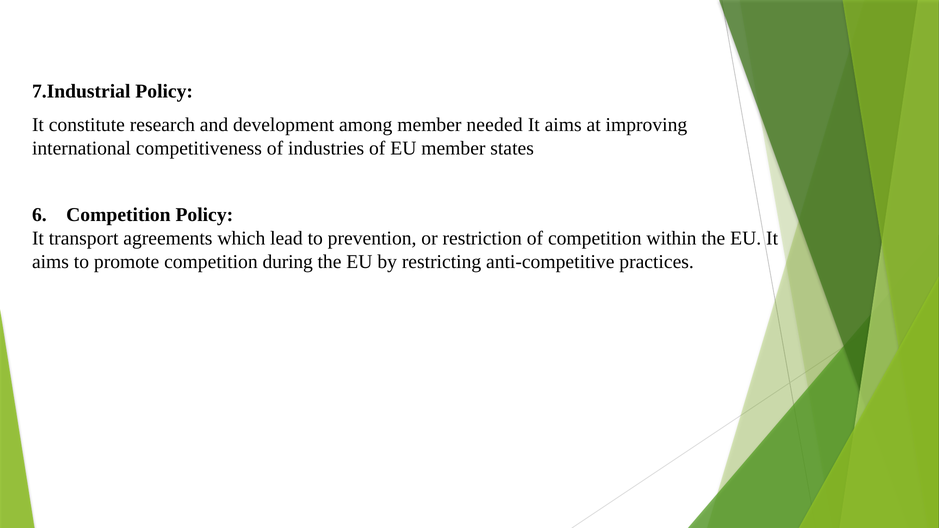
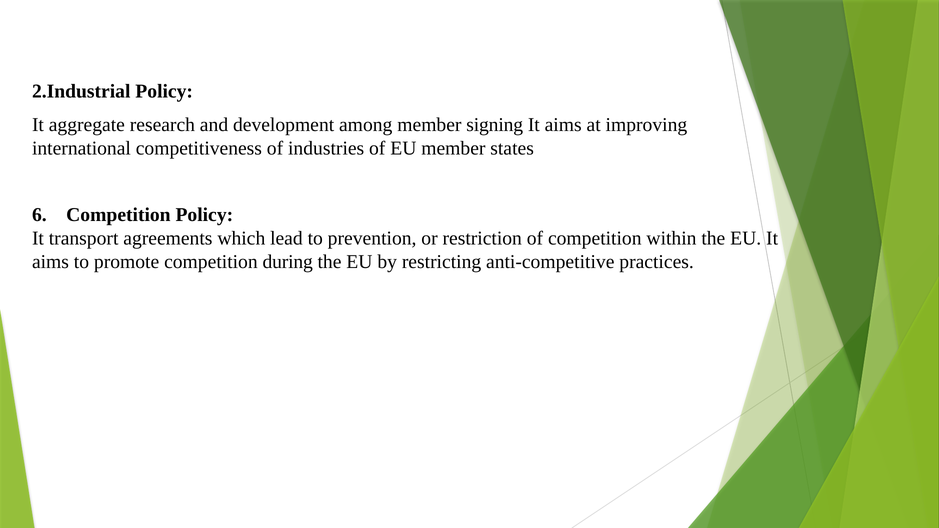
7.Industrial: 7.Industrial -> 2.Industrial
constitute: constitute -> aggregate
needed: needed -> signing
